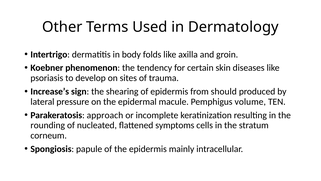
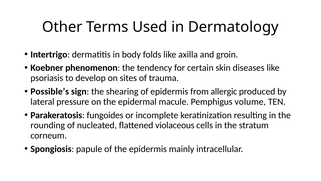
Increase’s: Increase’s -> Possible’s
should: should -> allergic
approach: approach -> fungoides
symptoms: symptoms -> violaceous
